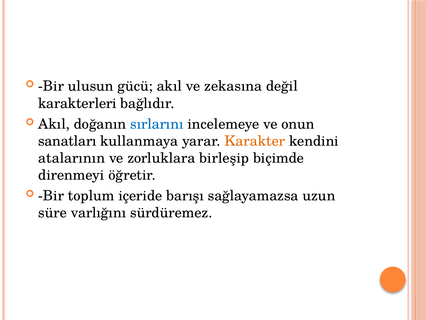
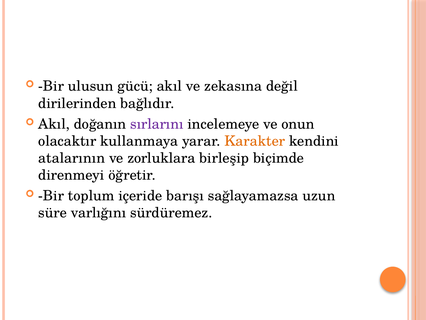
karakterleri: karakterleri -> dirilerinden
sırlarını colour: blue -> purple
sanatları: sanatları -> olacaktır
